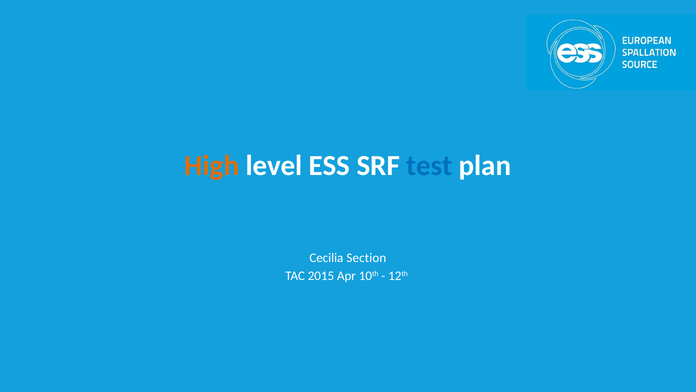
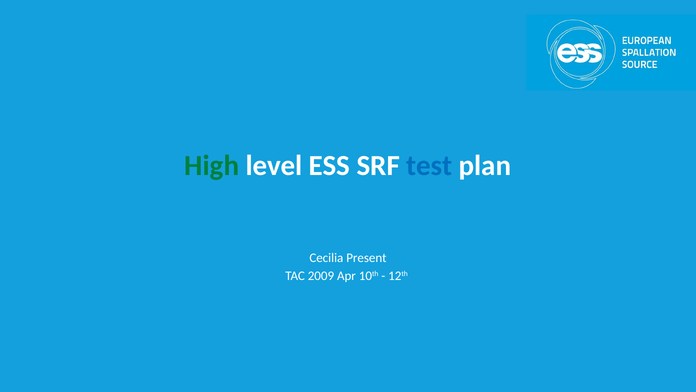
High colour: orange -> green
Section: Section -> Present
2015: 2015 -> 2009
